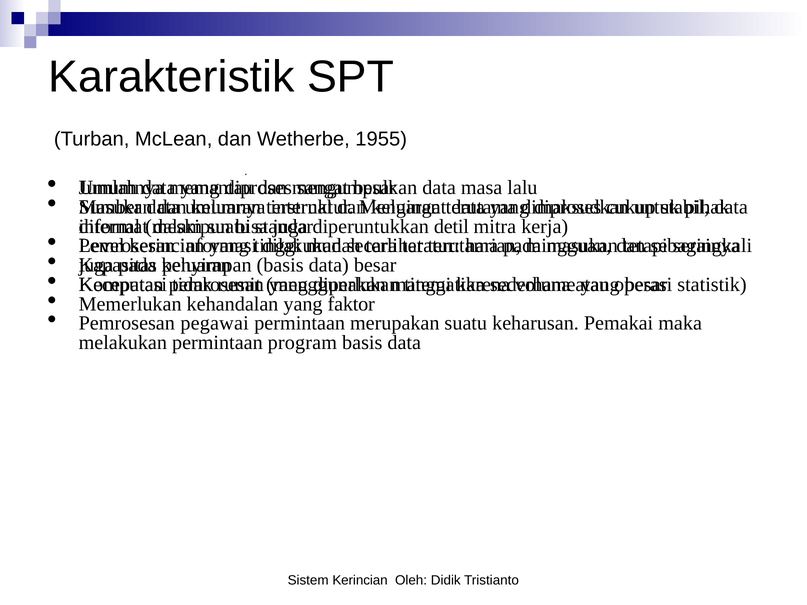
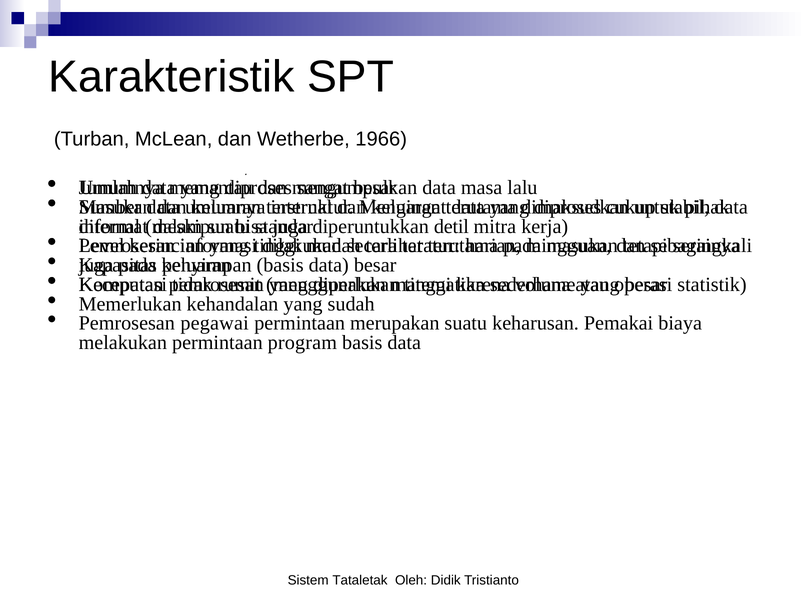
1955: 1955 -> 1966
faktor: faktor -> sudah
maka: maka -> biaya
Sistem Kerincian: Kerincian -> Tataletak
